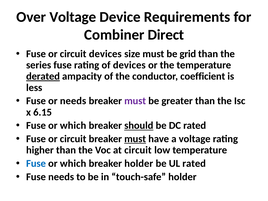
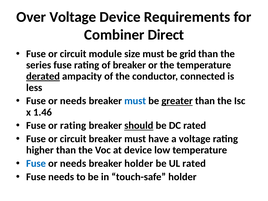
circuit devices: devices -> module
of devices: devices -> breaker
coefficient: coefficient -> connected
must at (135, 101) colour: purple -> blue
greater underline: none -> present
6.15: 6.15 -> 1.46
which at (73, 126): which -> rating
must at (135, 139) underline: present -> none
at circuit: circuit -> device
which at (73, 163): which -> needs
